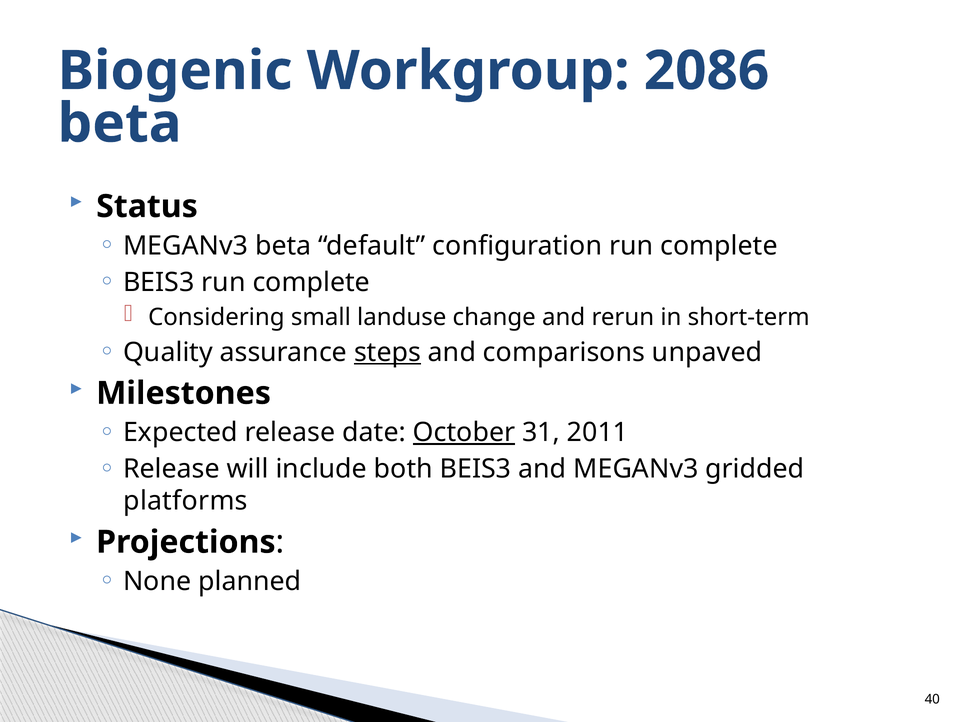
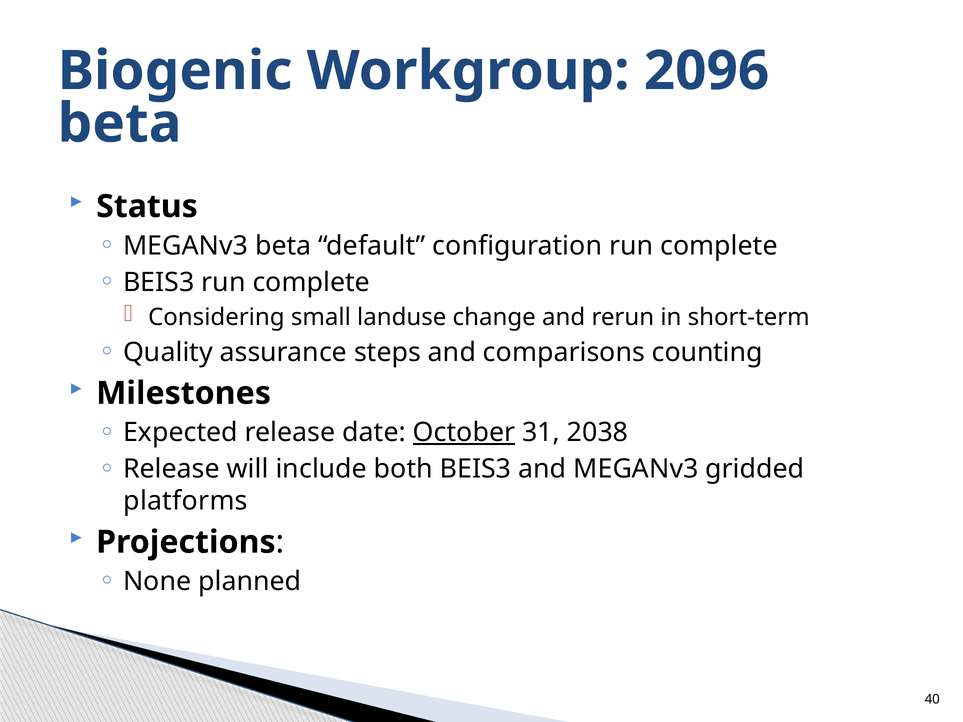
2086: 2086 -> 2096
steps underline: present -> none
unpaved: unpaved -> counting
2011: 2011 -> 2038
